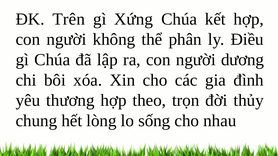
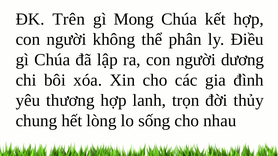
Xứng: Xứng -> Mong
theo: theo -> lanh
